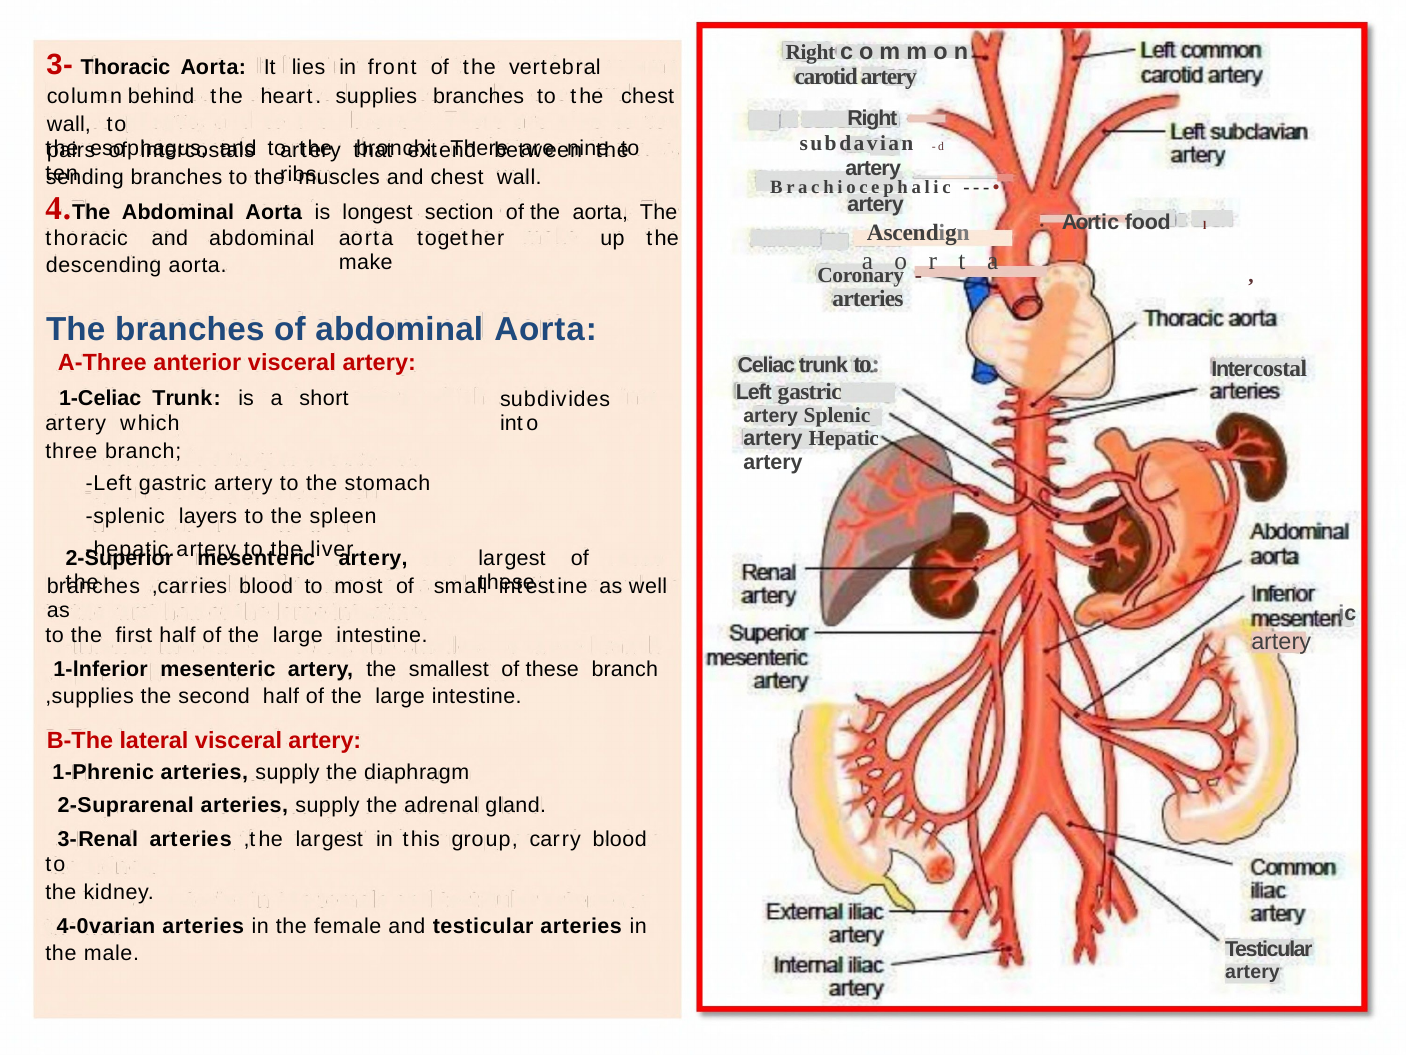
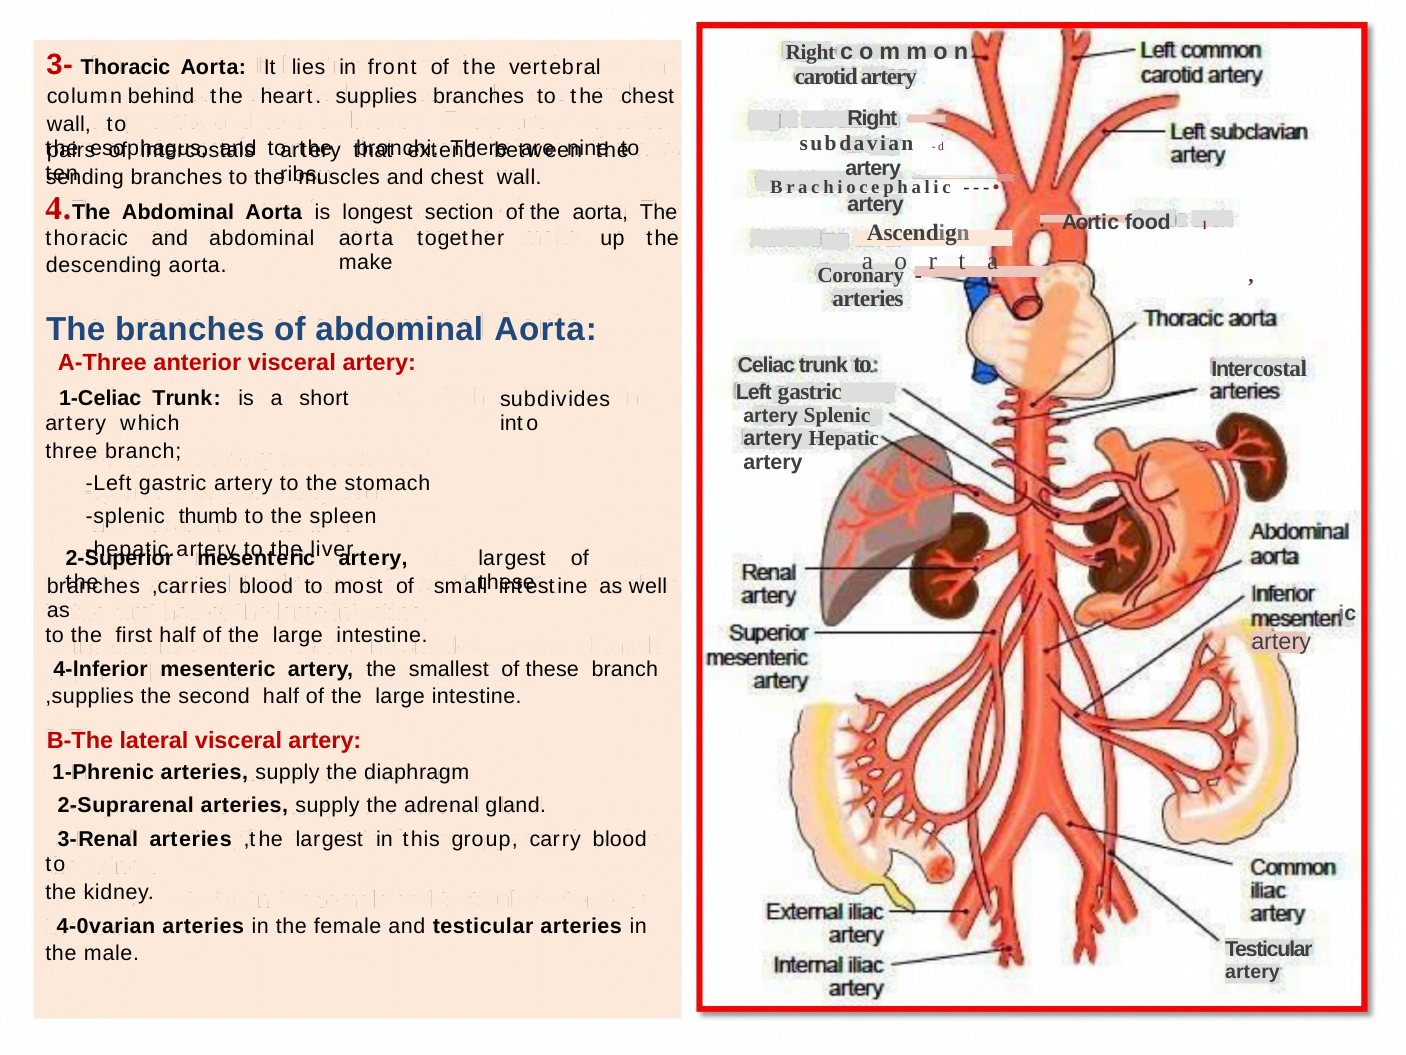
layers: layers -> thumb
1-lnferior: 1-lnferior -> 4-lnferior
